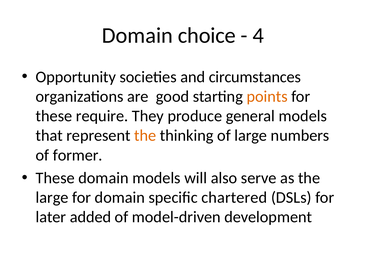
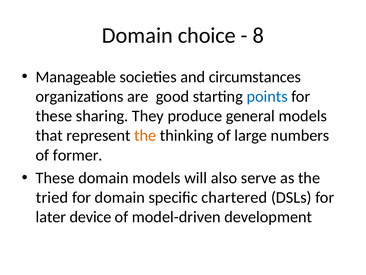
4: 4 -> 8
Opportunity: Opportunity -> Manageable
points colour: orange -> blue
require: require -> sharing
large at (52, 197): large -> tried
added: added -> device
